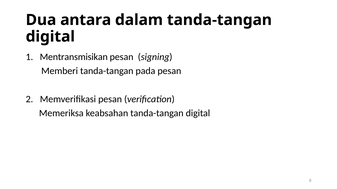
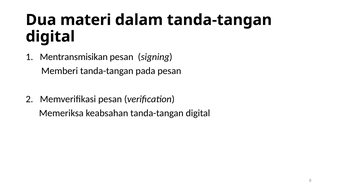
antara: antara -> materi
